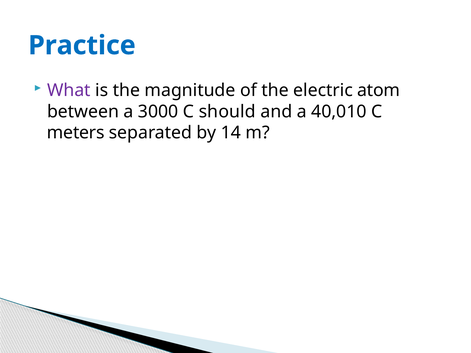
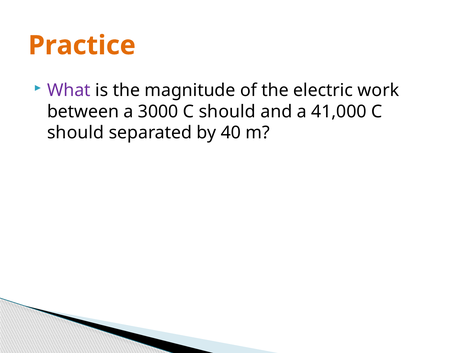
Practice colour: blue -> orange
atom: atom -> work
40,010: 40,010 -> 41,000
meters at (76, 133): meters -> should
14: 14 -> 40
